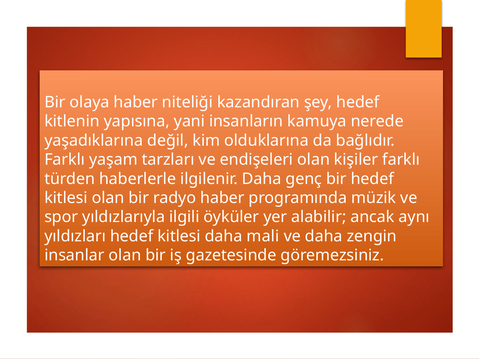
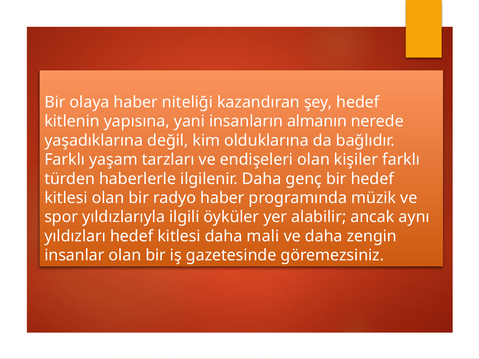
kamuya: kamuya -> almanın
